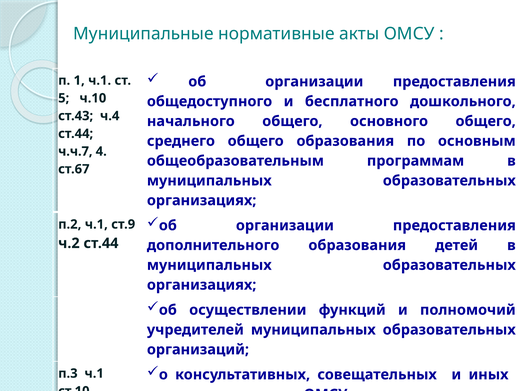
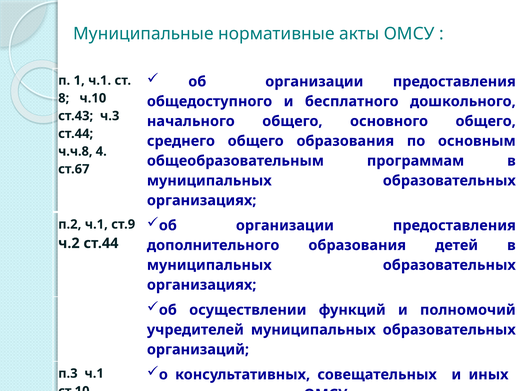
5: 5 -> 8
ч.4: ч.4 -> ч.3
ч.ч.7: ч.ч.7 -> ч.ч.8
